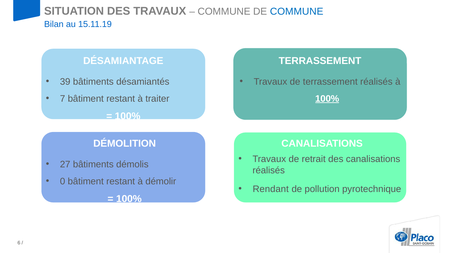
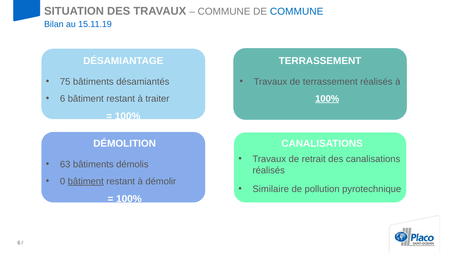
39: 39 -> 75
7 at (63, 99): 7 -> 6
27: 27 -> 63
bâtiment at (86, 182) underline: none -> present
Rendant: Rendant -> Similaire
